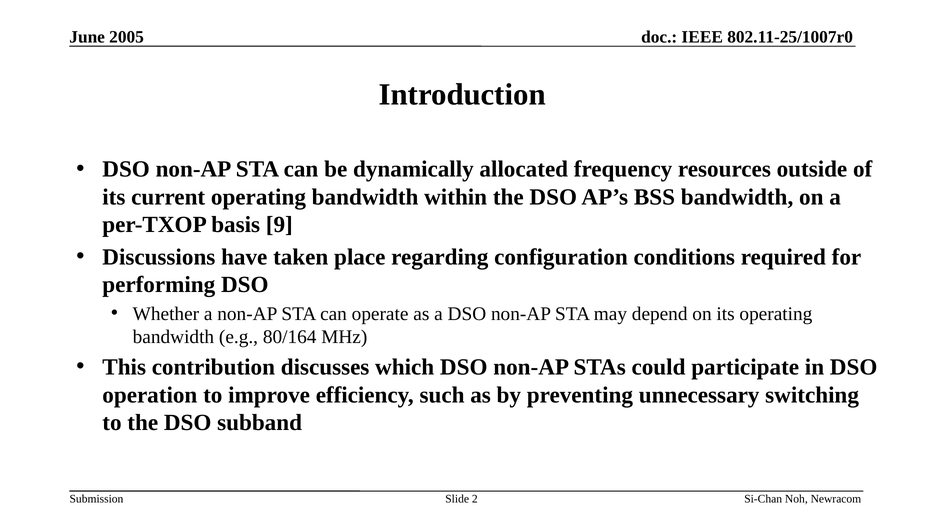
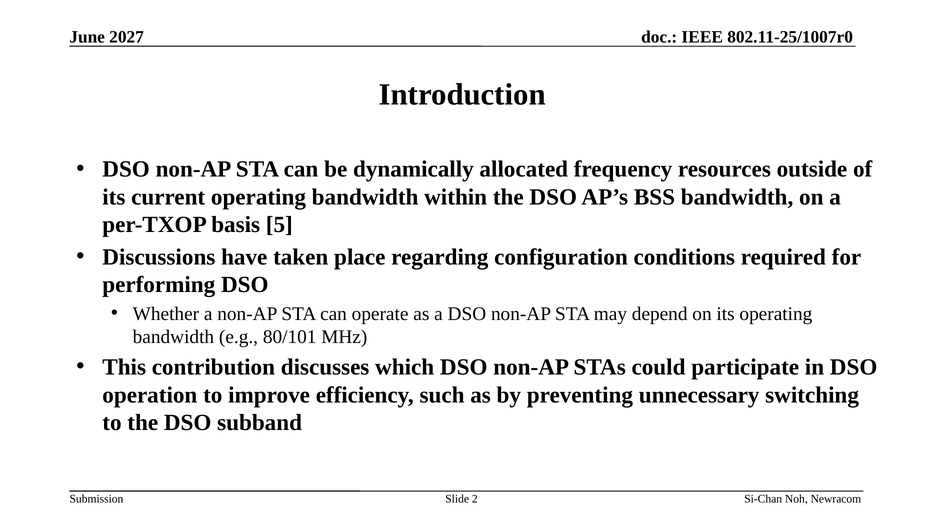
2005: 2005 -> 2027
9: 9 -> 5
80/164: 80/164 -> 80/101
